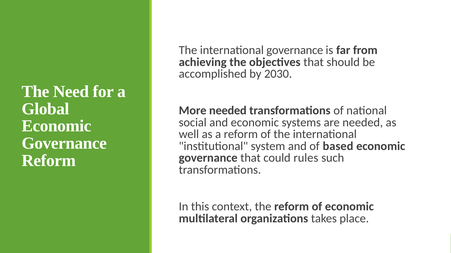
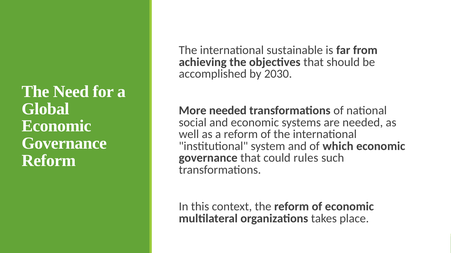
international governance: governance -> sustainable
based: based -> which
